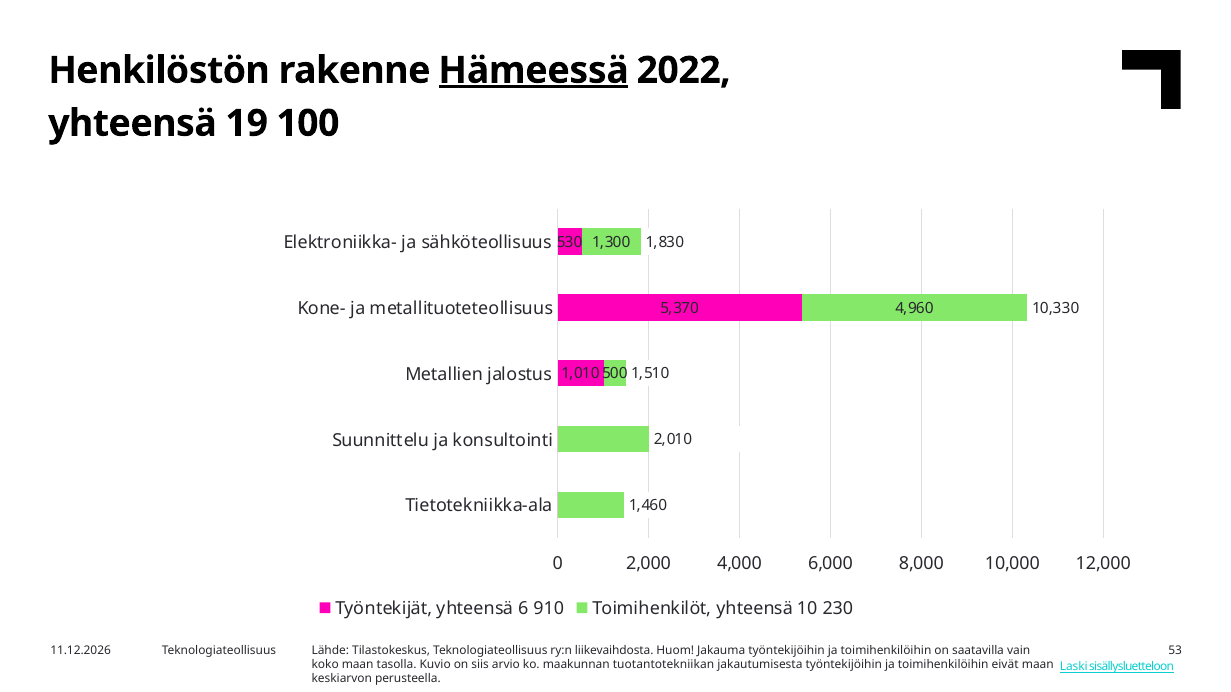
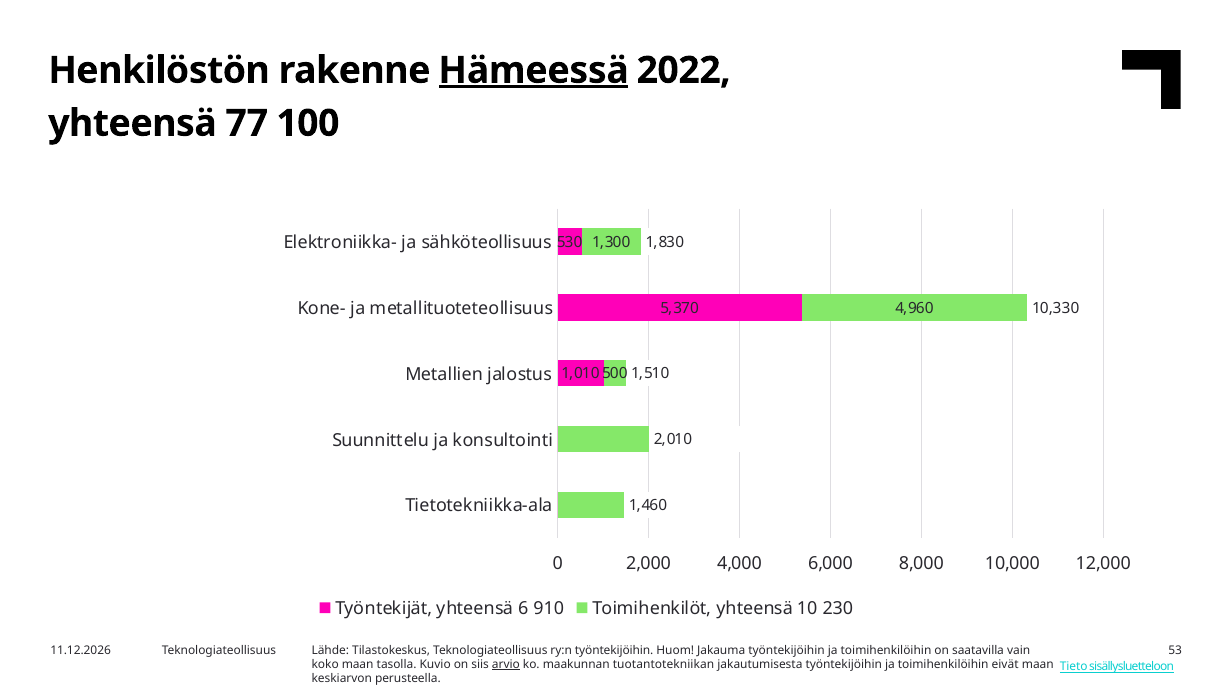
19: 19 -> 77
ry:n liikevaihdosta: liikevaihdosta -> työntekijöihin
arvio underline: none -> present
Laski: Laski -> Tieto
